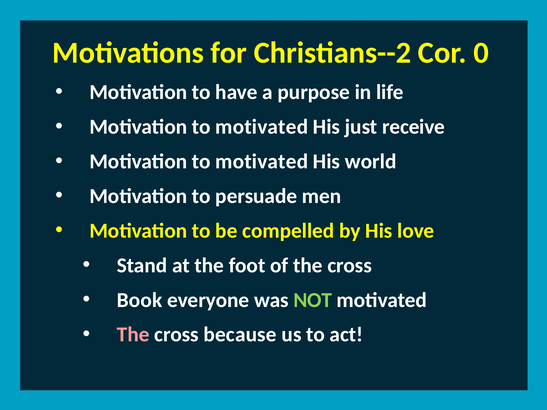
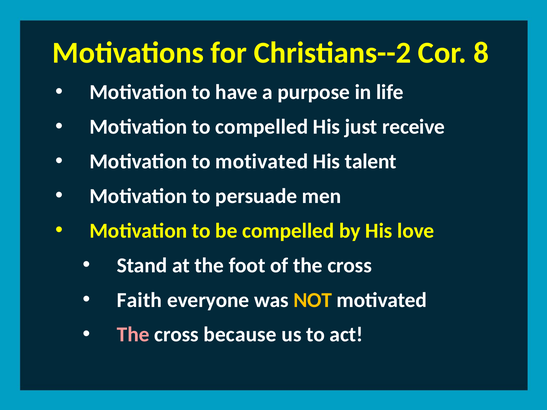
0: 0 -> 8
motivated at (262, 127): motivated -> compelled
world: world -> talent
Book: Book -> Faith
NOT colour: light green -> yellow
